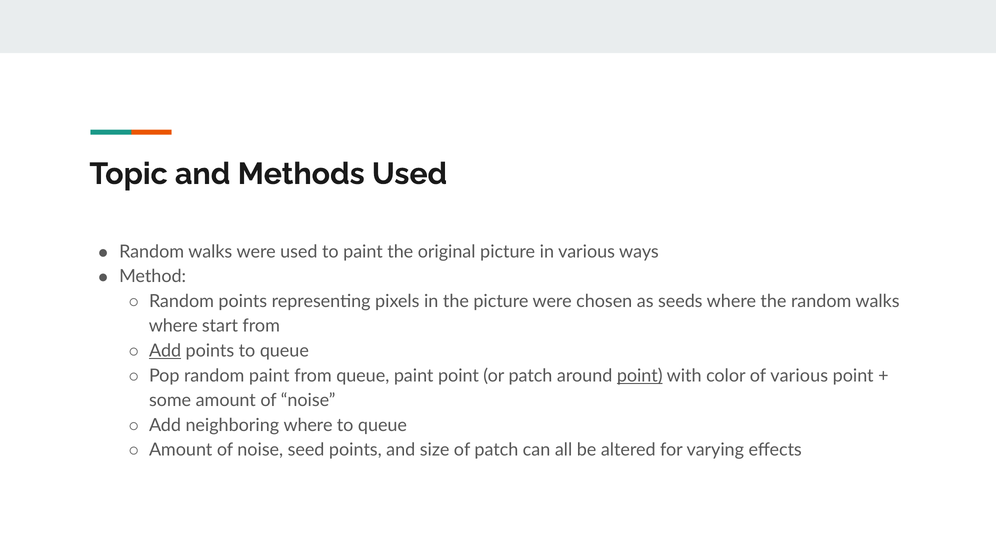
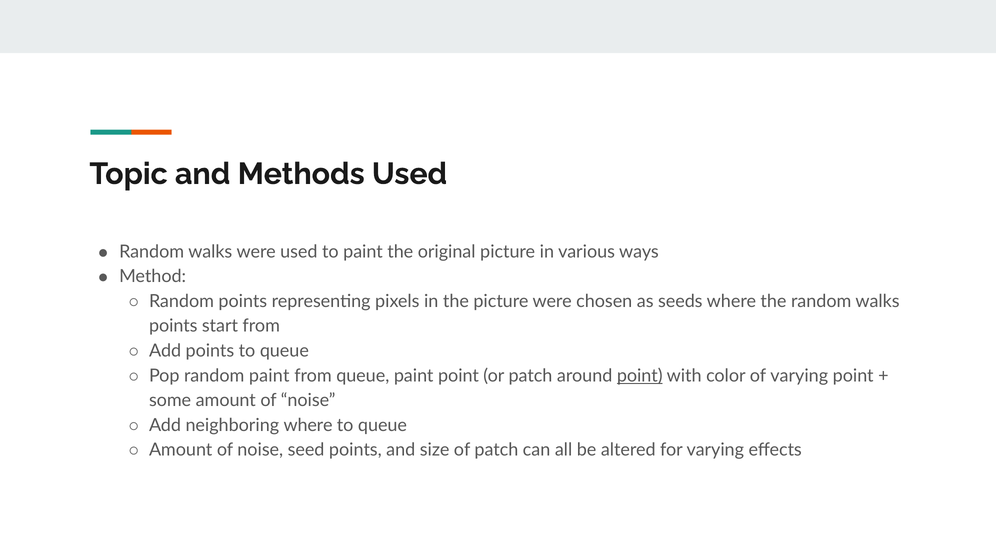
where at (173, 326): where -> points
Add at (165, 351) underline: present -> none
of various: various -> varying
